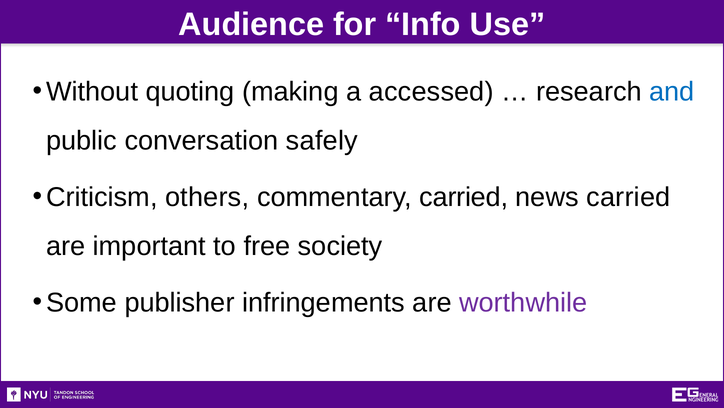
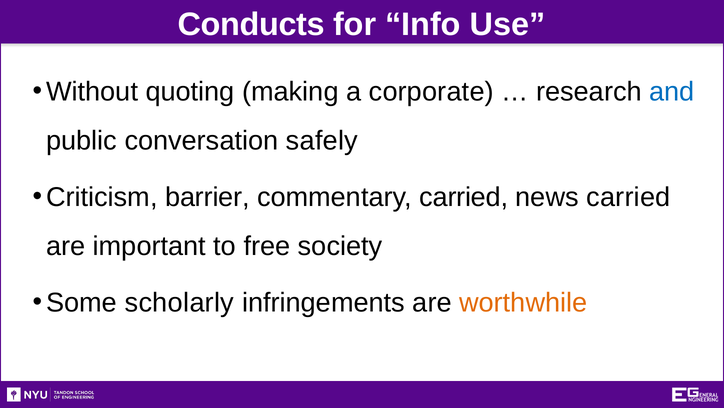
Audience: Audience -> Conducts
accessed: accessed -> corporate
others: others -> barrier
publisher: publisher -> scholarly
worthwhile colour: purple -> orange
